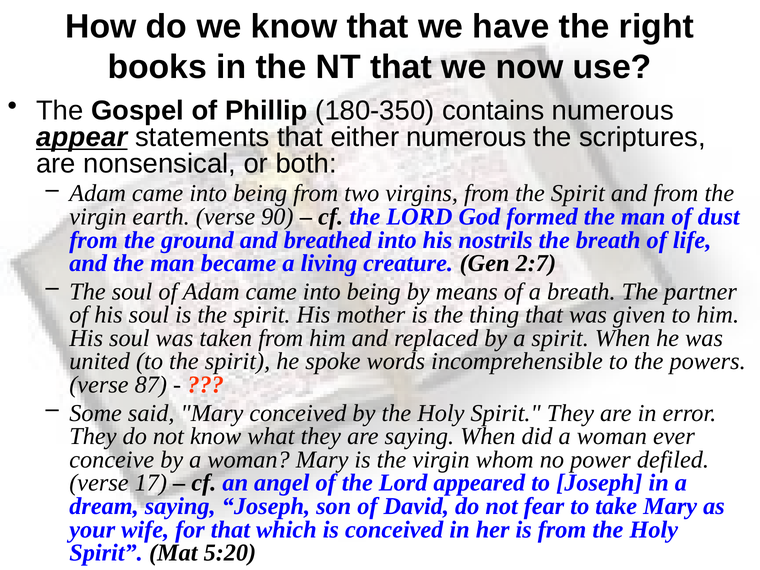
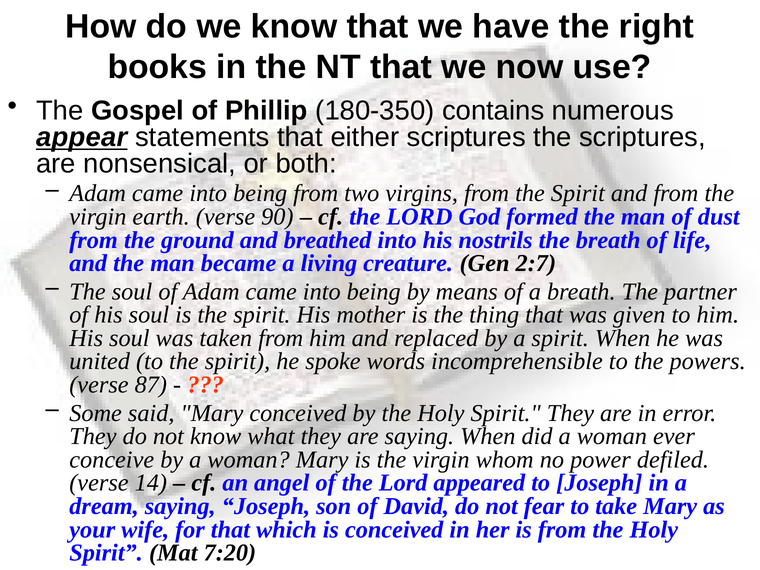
either numerous: numerous -> scriptures
17: 17 -> 14
5:20: 5:20 -> 7:20
